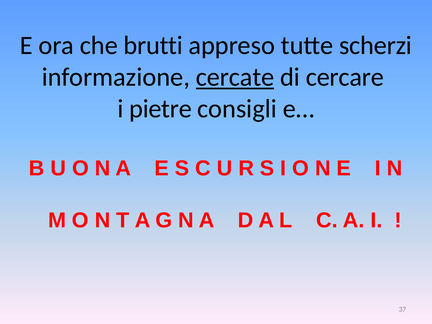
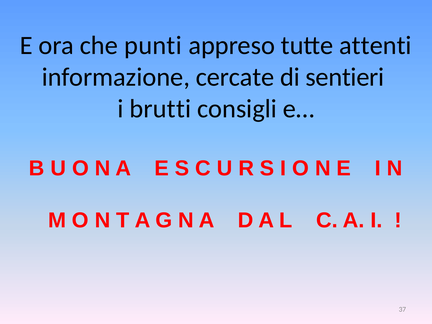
brutti: brutti -> punti
scherzi: scherzi -> attenti
cercate underline: present -> none
cercare: cercare -> sentieri
pietre: pietre -> brutti
